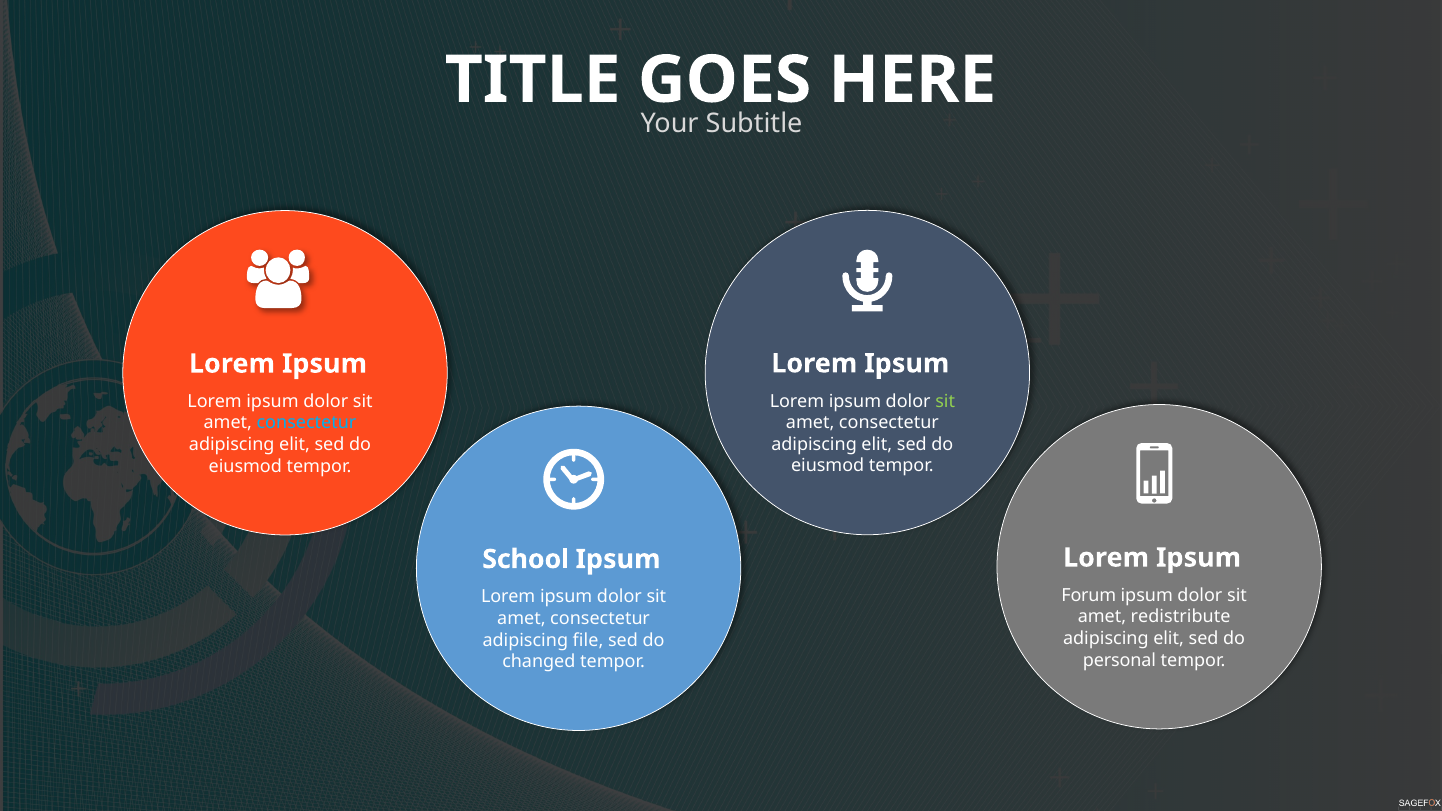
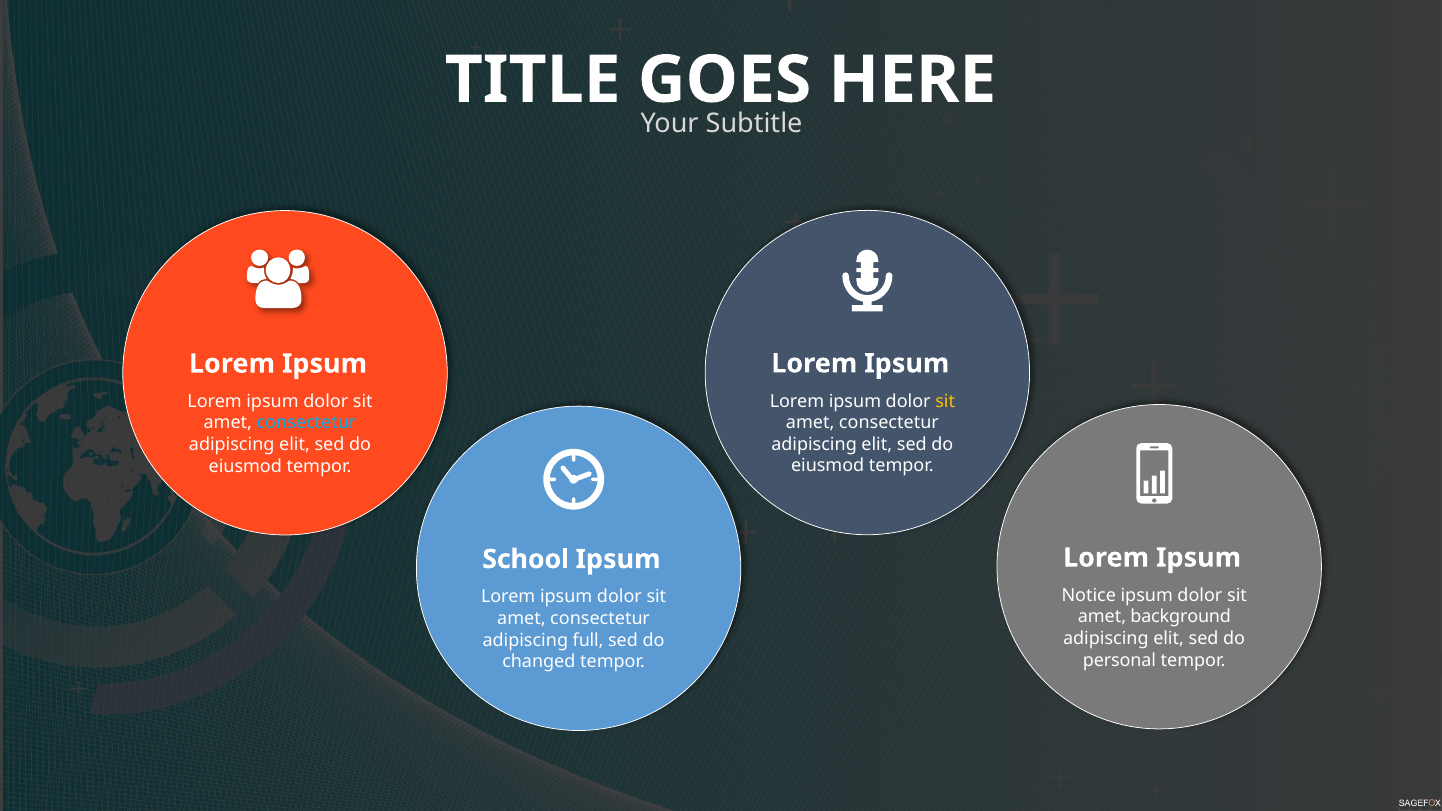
sit at (945, 401) colour: light green -> yellow
Forum: Forum -> Notice
redistribute: redistribute -> background
file: file -> full
